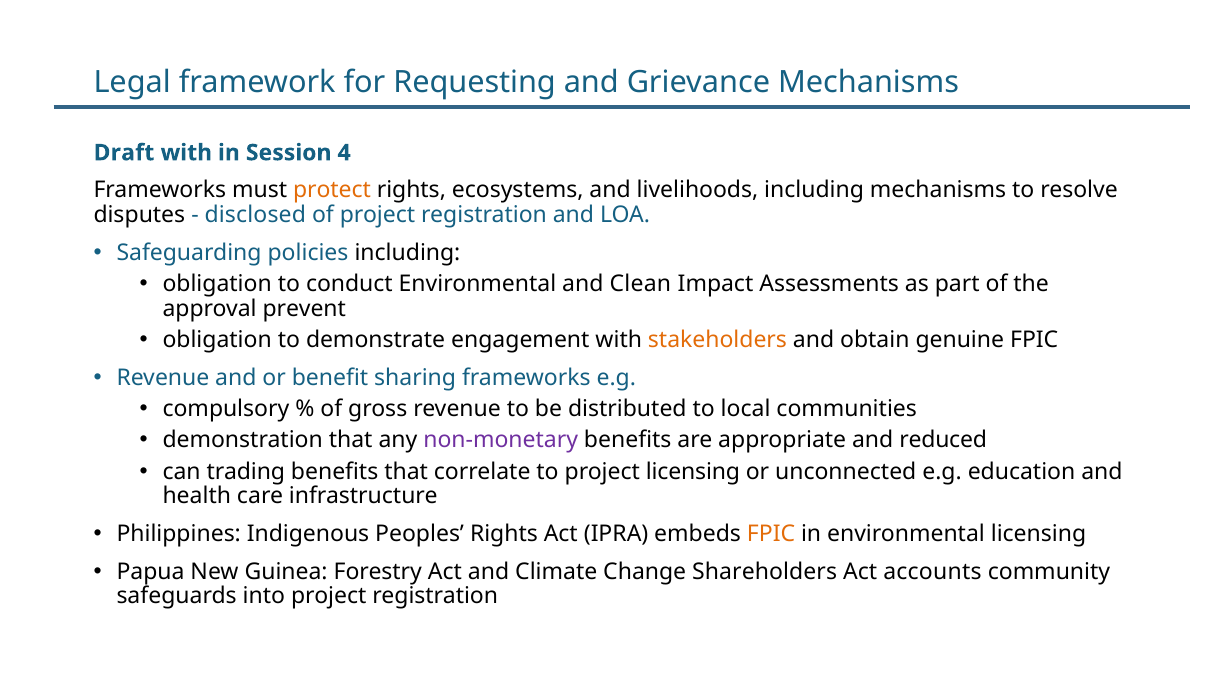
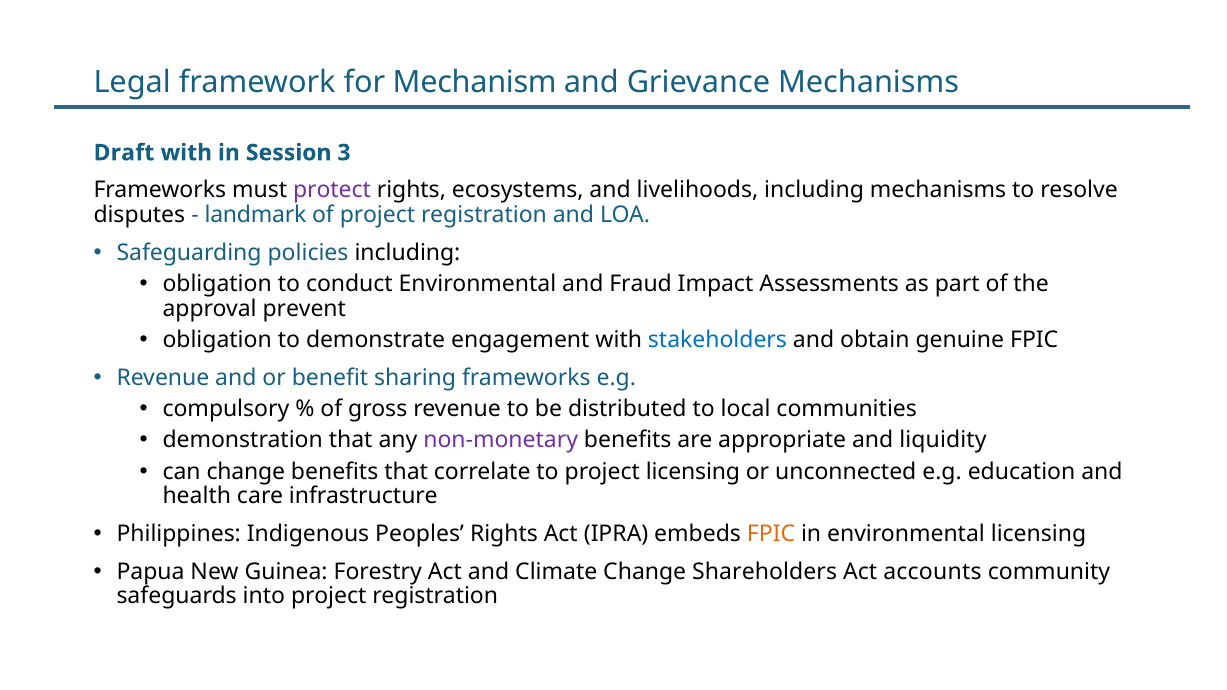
Requesting: Requesting -> Mechanism
4: 4 -> 3
protect colour: orange -> purple
disclosed: disclosed -> landmark
Clean: Clean -> Fraud
stakeholders colour: orange -> blue
reduced: reduced -> liquidity
can trading: trading -> change
